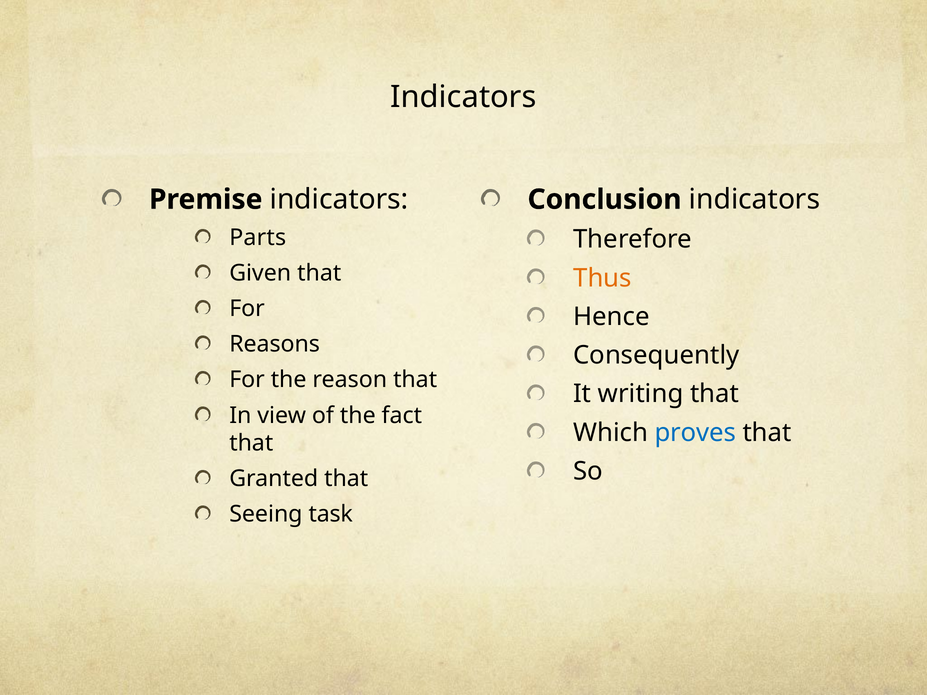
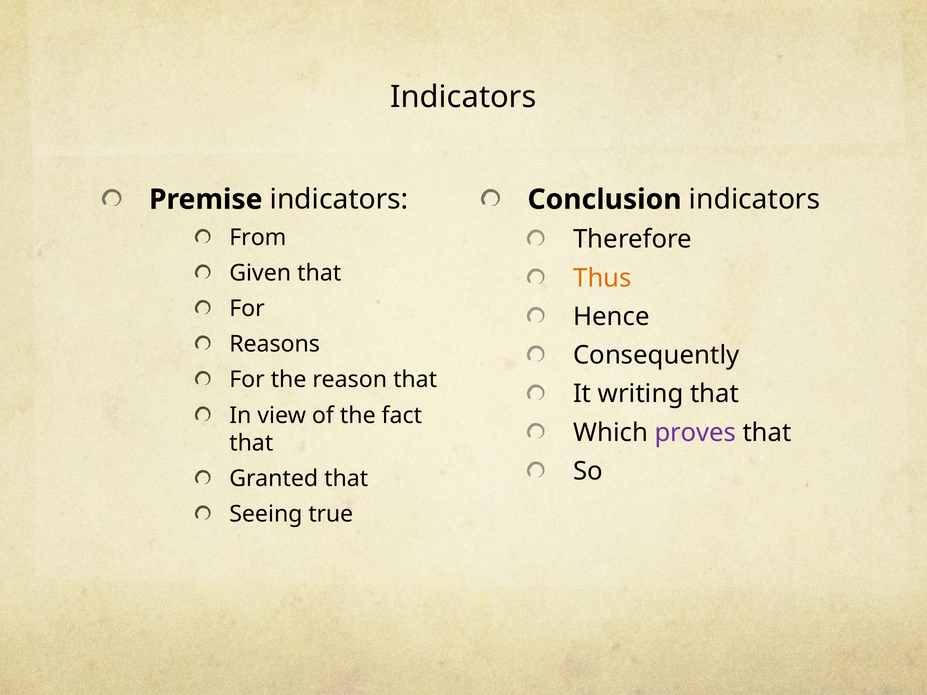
Parts: Parts -> From
proves colour: blue -> purple
task: task -> true
